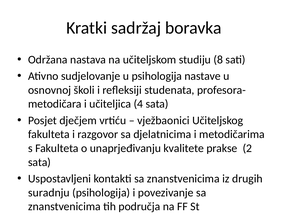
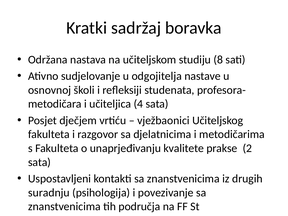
u psihologija: psihologija -> odgojitelja
